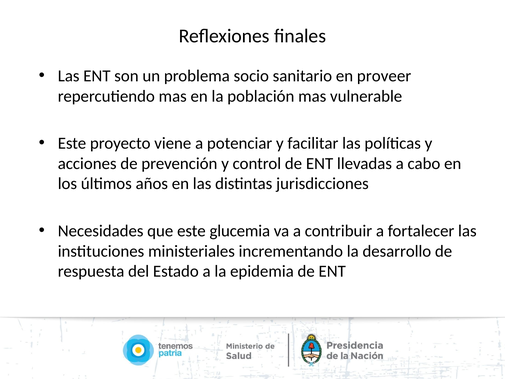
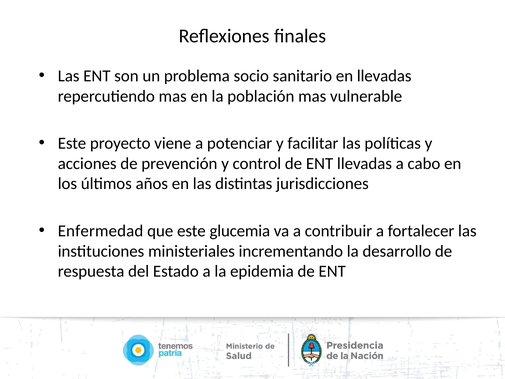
en proveer: proveer -> llevadas
Necesidades: Necesidades -> Enfermedad
